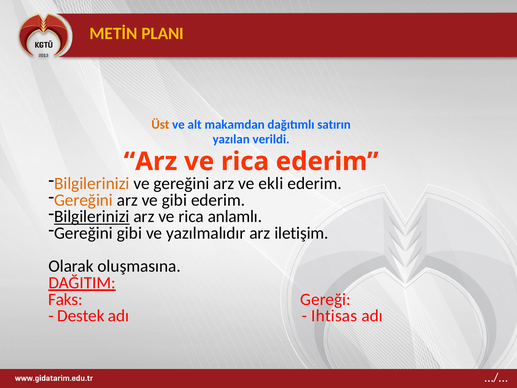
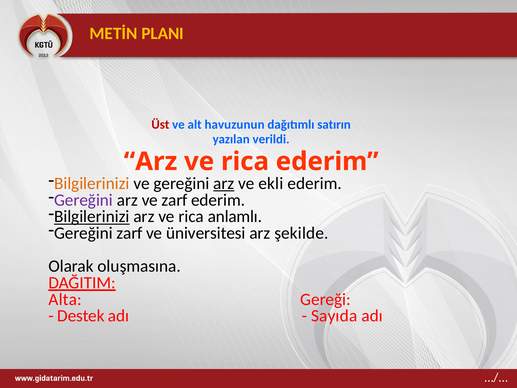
Üst colour: orange -> red
makamdan: makamdan -> havuzunun
arz at (224, 183) underline: none -> present
Gereğini at (83, 200) colour: orange -> purple
ve gibi: gibi -> zarf
Gereğini gibi: gibi -> zarf
yazılmalıdır: yazılmalıdır -> üniversitesi
iletişim: iletişim -> şekilde
Faks: Faks -> Alta
Ihtisas: Ihtisas -> Sayıda
